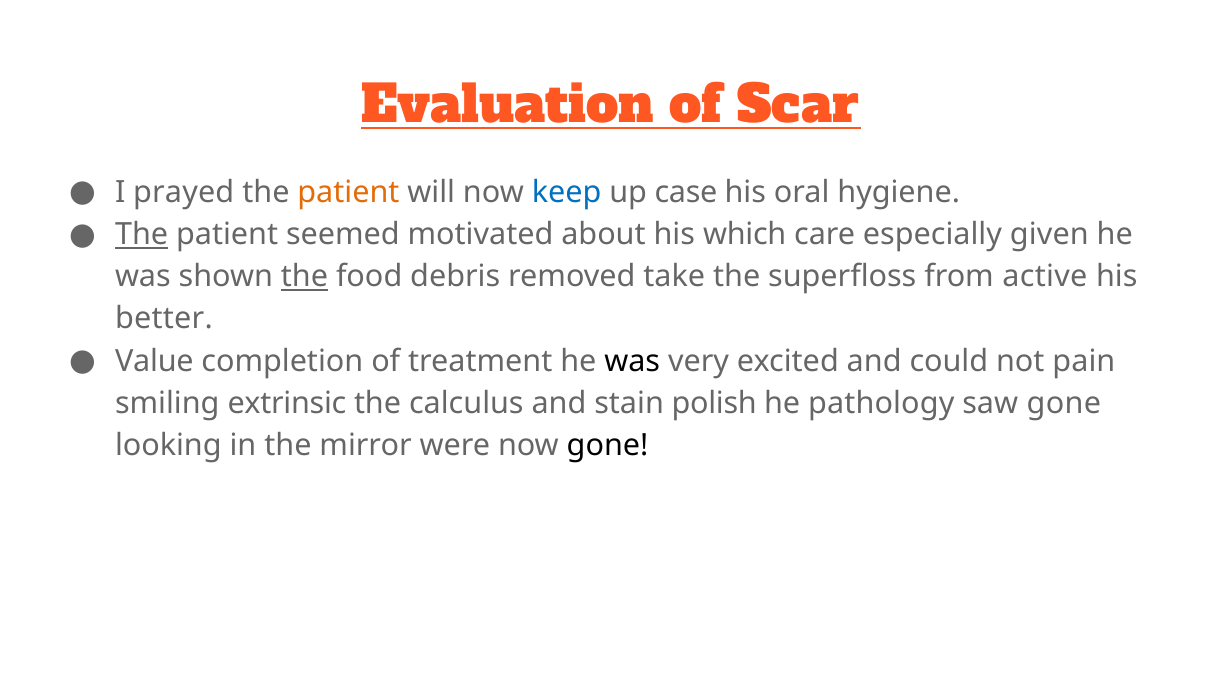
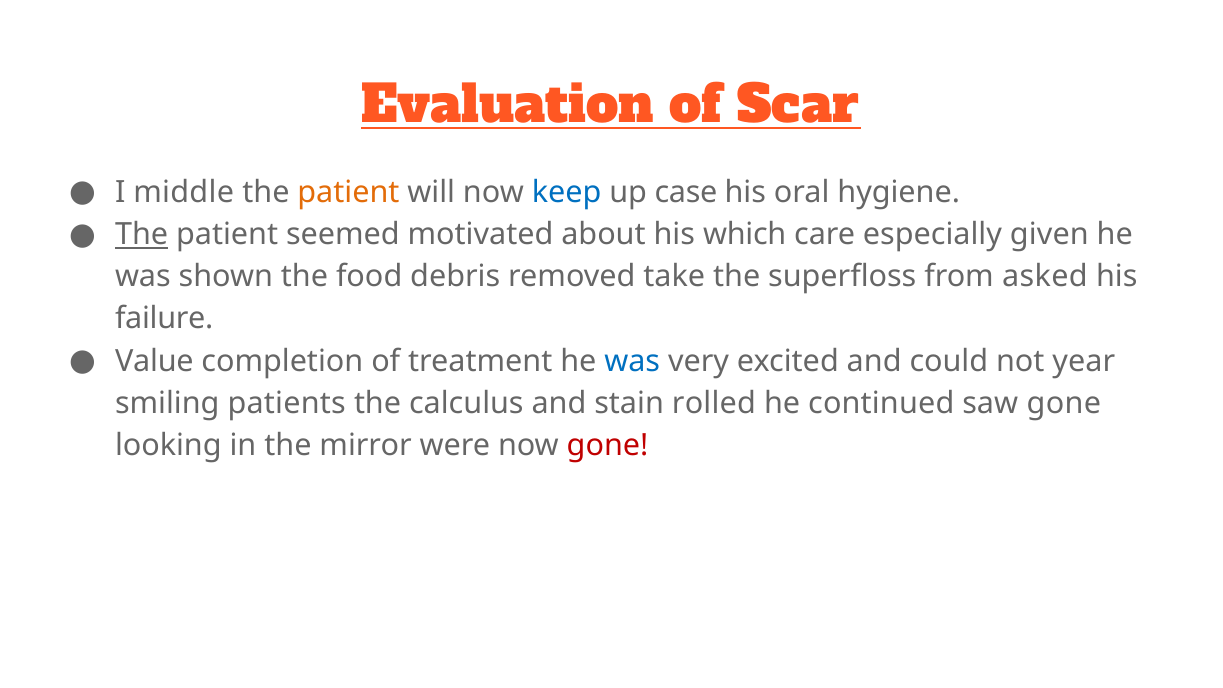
prayed: prayed -> middle
the at (305, 277) underline: present -> none
active: active -> asked
better: better -> failure
was at (632, 361) colour: black -> blue
pain: pain -> year
extrinsic: extrinsic -> patients
polish: polish -> rolled
pathology: pathology -> continued
gone at (608, 445) colour: black -> red
